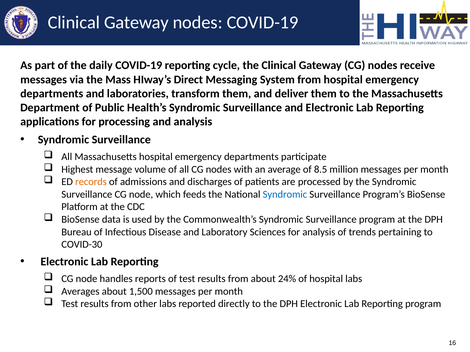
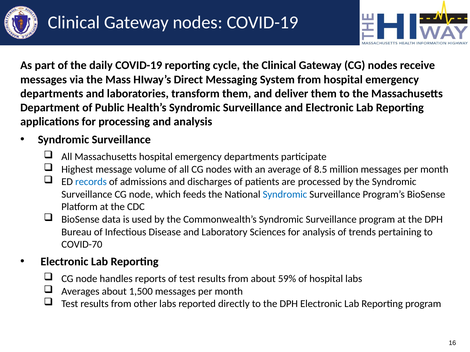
records colour: orange -> blue
COVID-30: COVID-30 -> COVID-70
24%: 24% -> 59%
